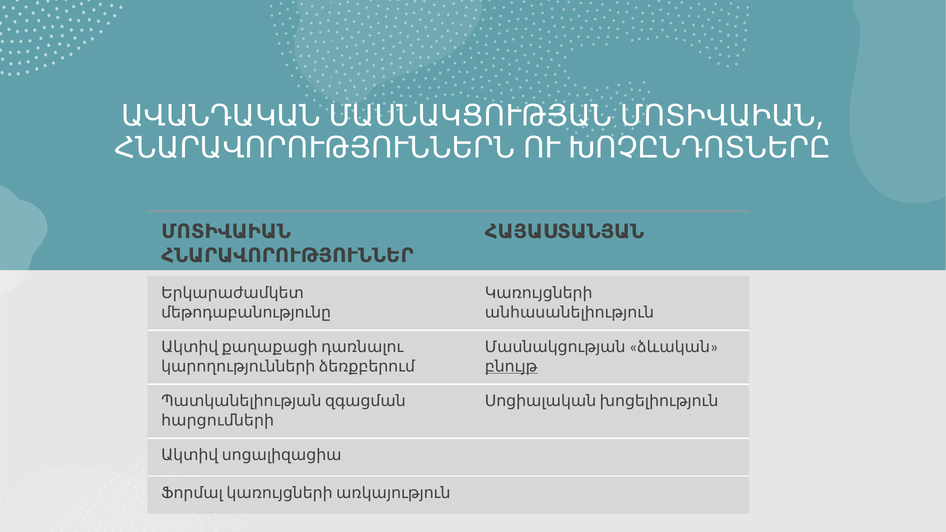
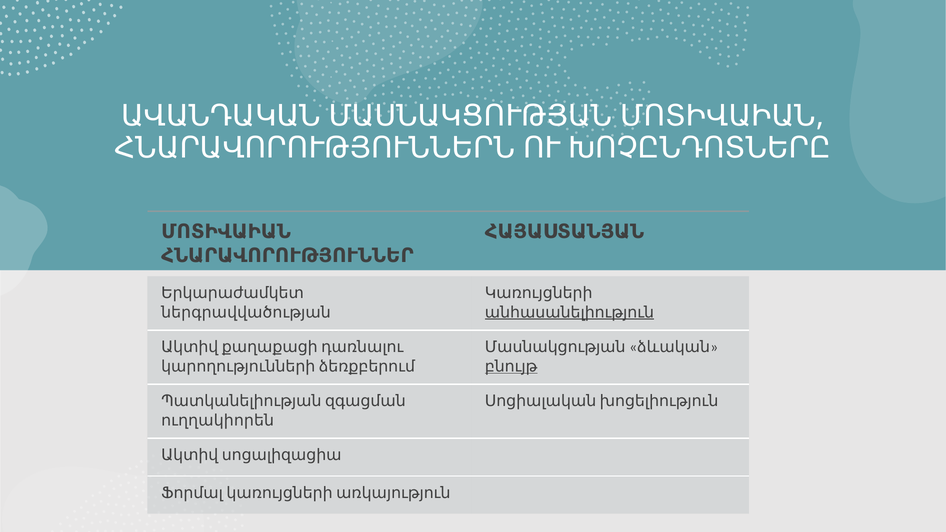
մեթոդաբանությունը: մեթոդաբանությունը -> ներգրավվածության
անհասանելիություն underline: none -> present
հարցումների: հարցումների -> ուղղակիորեն
